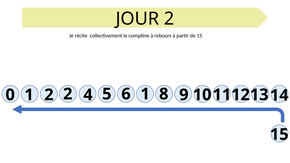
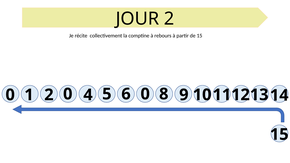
2 2: 2 -> 0
6 1: 1 -> 0
